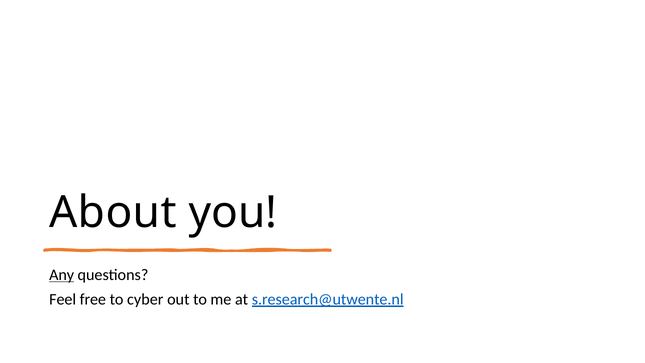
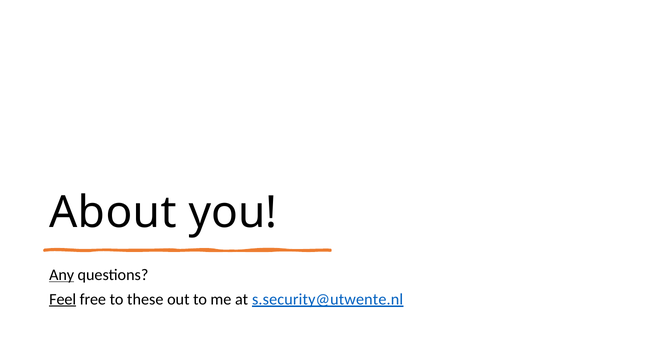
Feel underline: none -> present
cyber: cyber -> these
s.research@utwente.nl: s.research@utwente.nl -> s.security@utwente.nl
